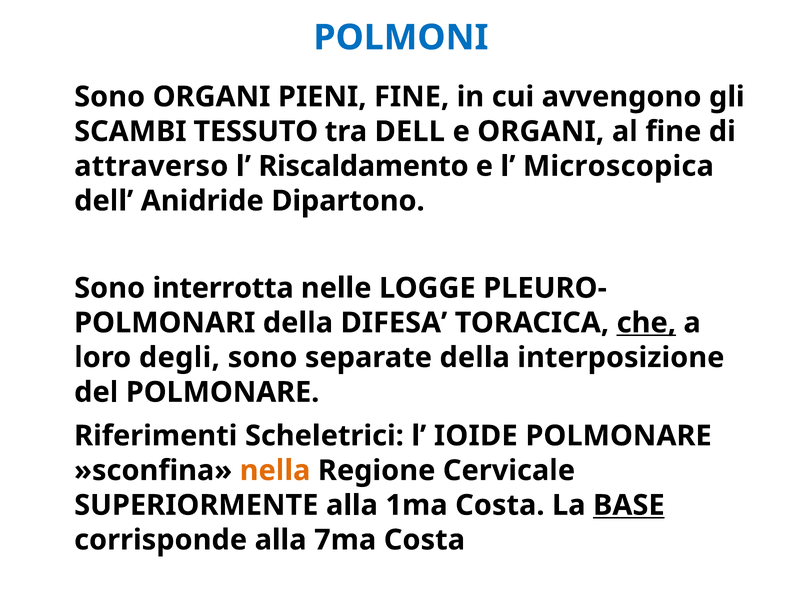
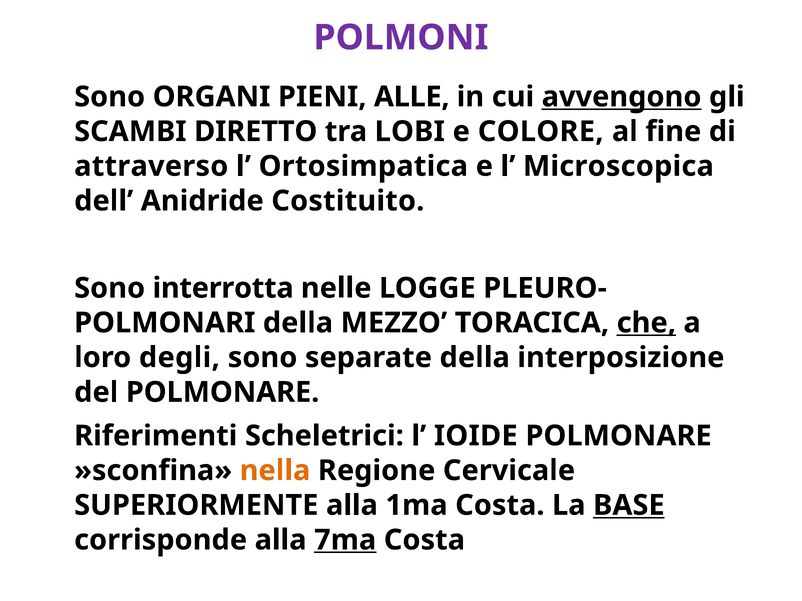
POLMONI colour: blue -> purple
PIENI FINE: FINE -> ALLE
avvengono underline: none -> present
TESSUTO: TESSUTO -> DIRETTO
tra DELL: DELL -> LOBI
e ORGANI: ORGANI -> COLORE
Riscaldamento: Riscaldamento -> Ortosimpatica
Dipartono: Dipartono -> Costituito
DIFESA: DIFESA -> MEZZO
7ma underline: none -> present
